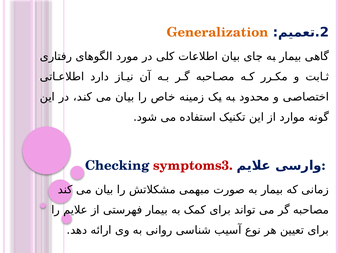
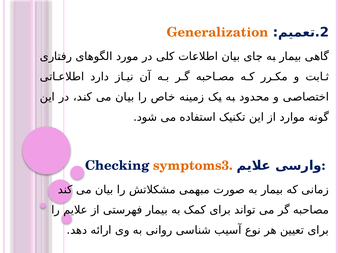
symptoms3 colour: red -> orange
